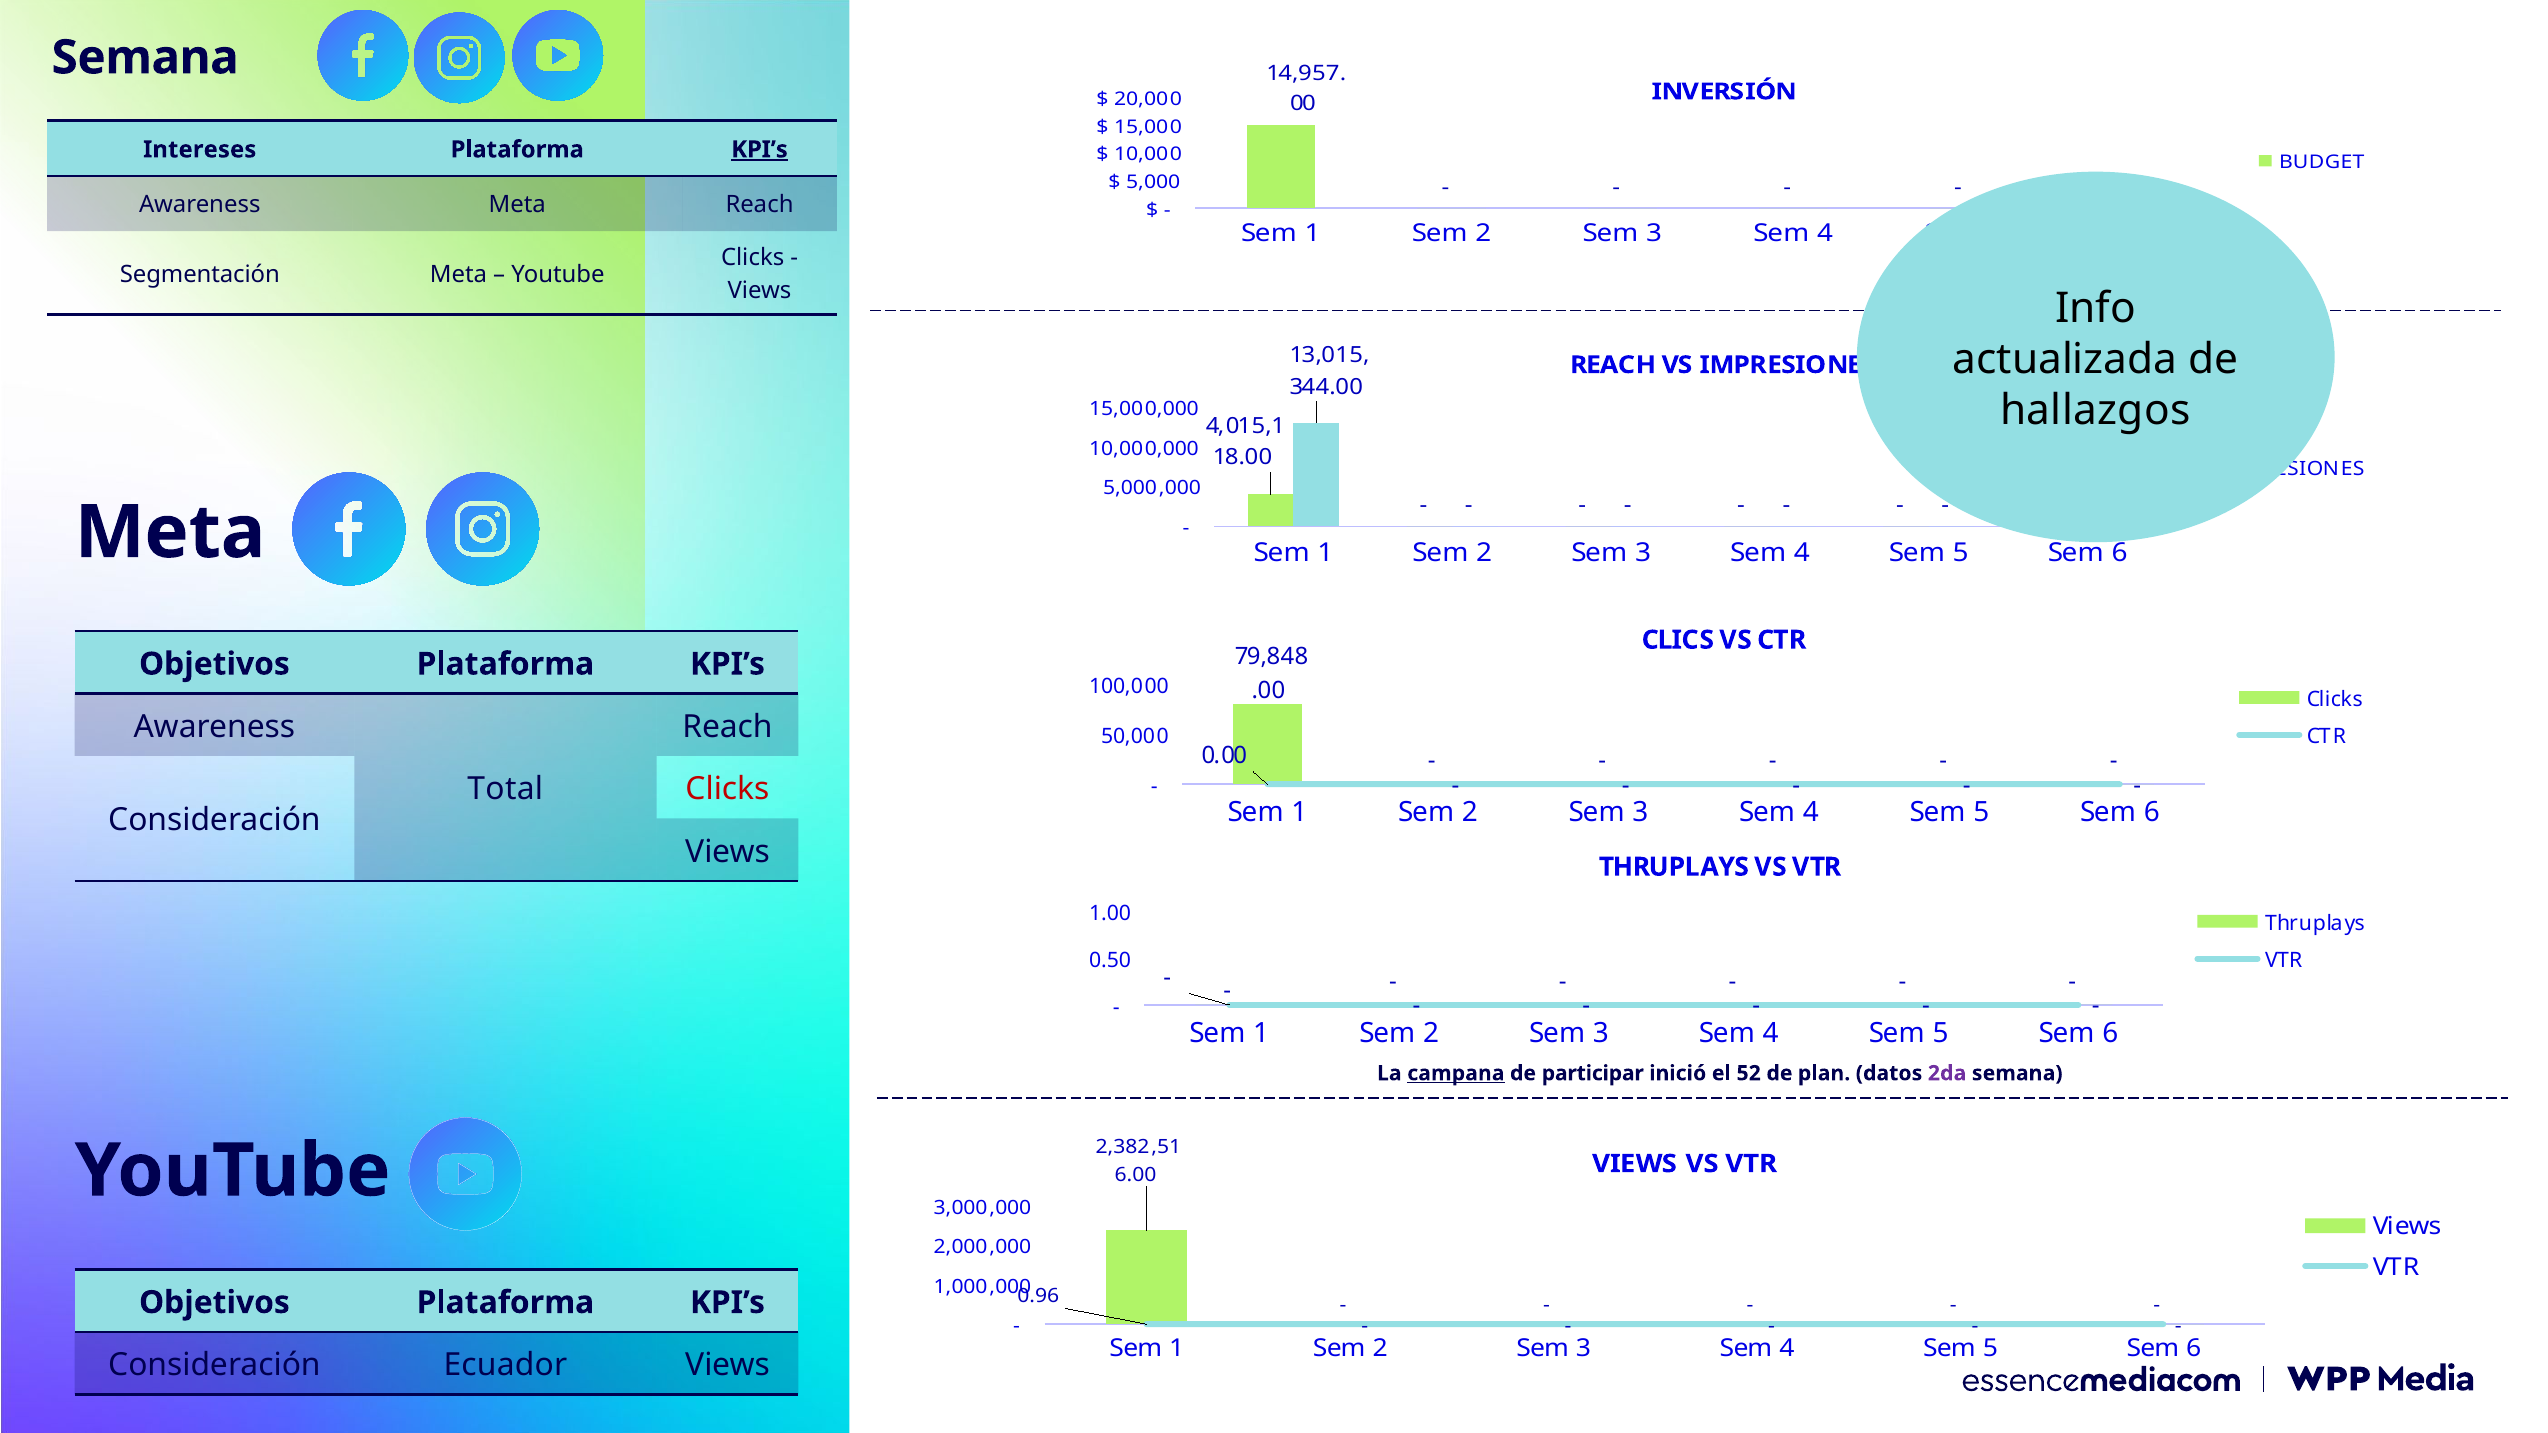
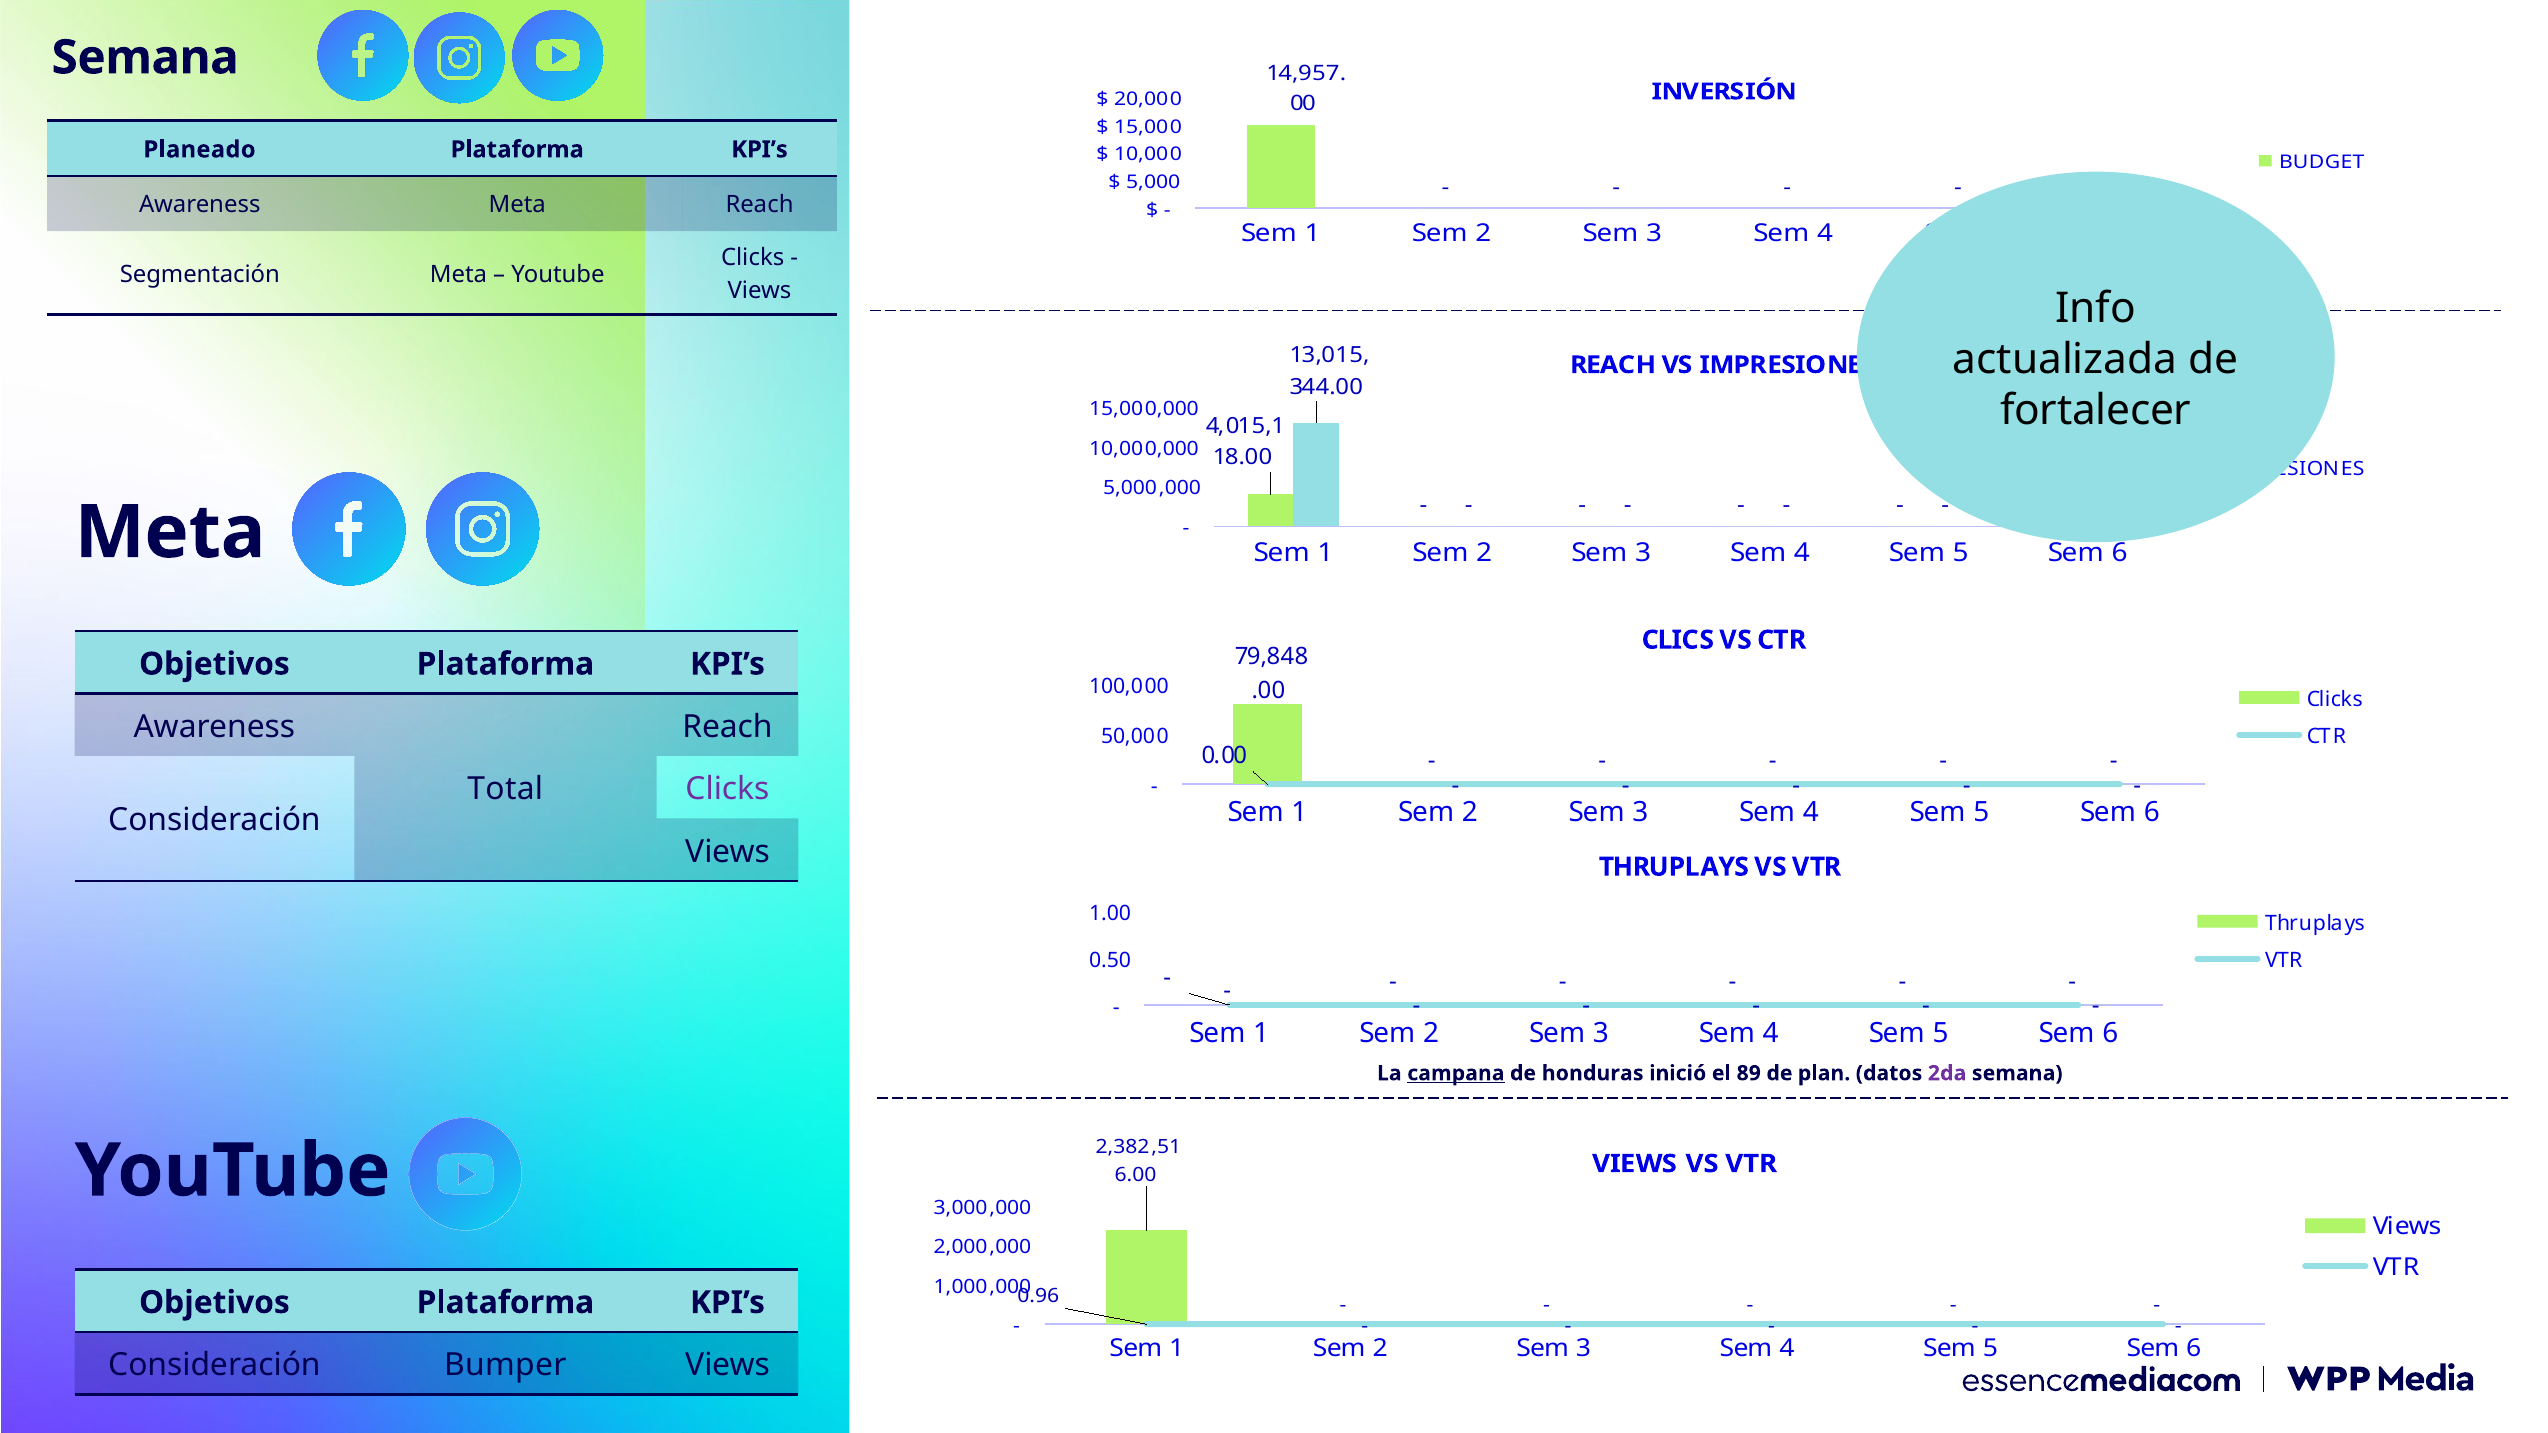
Intereses: Intereses -> Planeado
KPI’s at (760, 150) underline: present -> none
hallazgos: hallazgos -> fortalecer
Clicks at (727, 789) colour: red -> purple
participar: participar -> honduras
52: 52 -> 89
Ecuador: Ecuador -> Bumper
